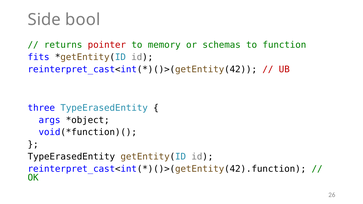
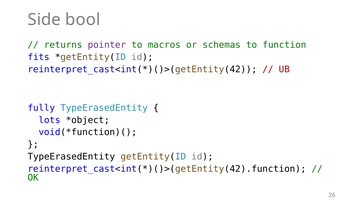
pointer colour: red -> purple
memory: memory -> macros
three: three -> fully
args: args -> lots
